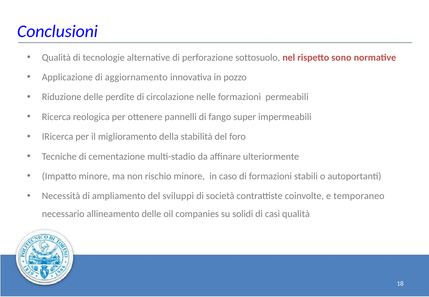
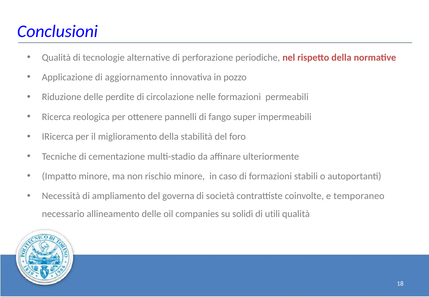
sottosuolo: sottosuolo -> periodiche
rispetto sono: sono -> della
sviluppi: sviluppi -> governa
casi: casi -> utili
